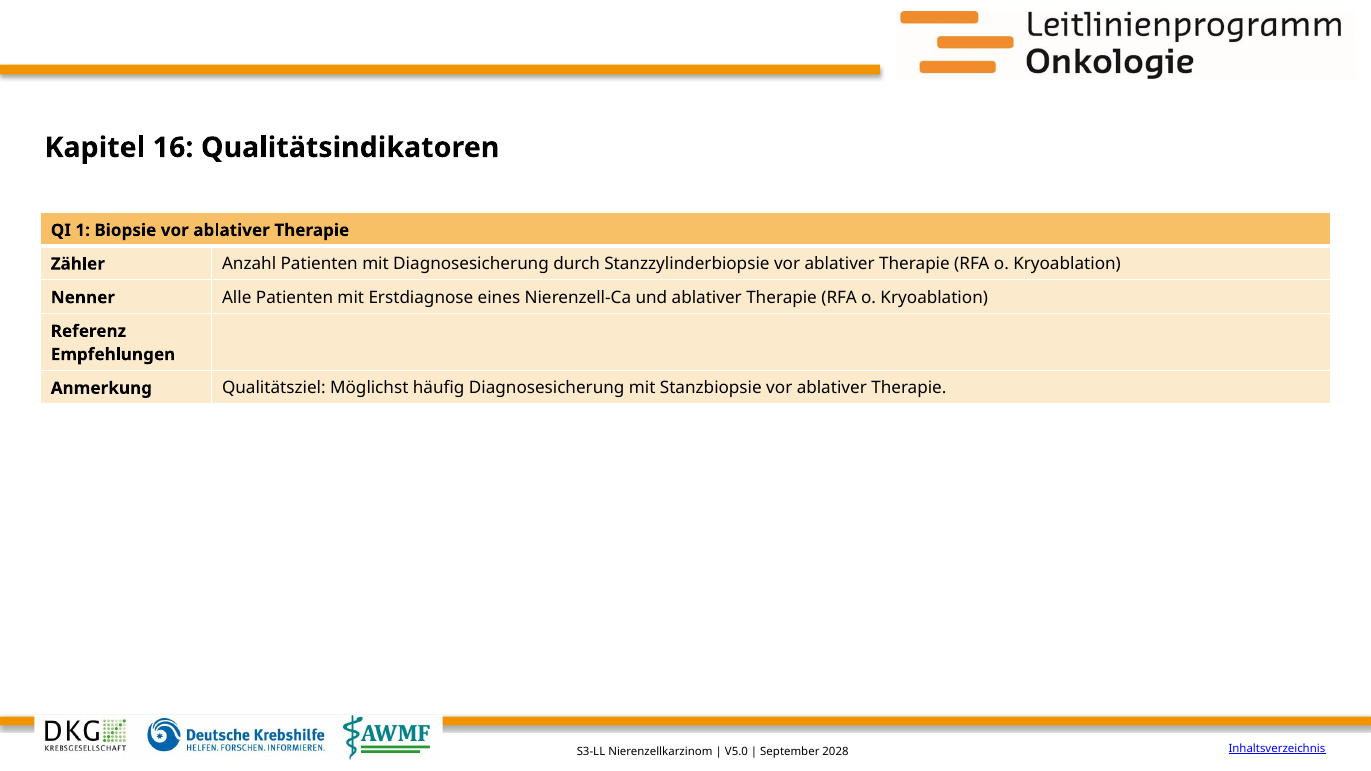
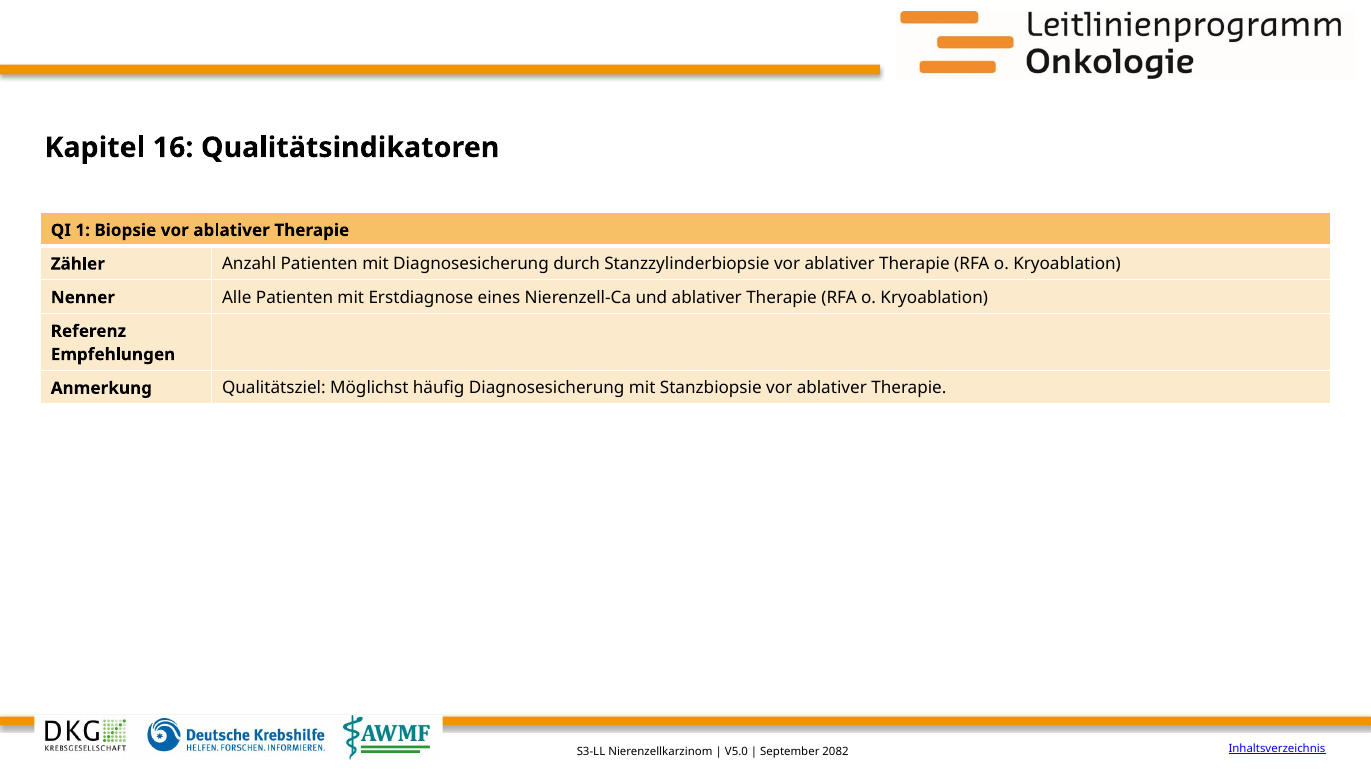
2028: 2028 -> 2082
